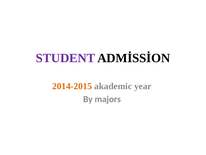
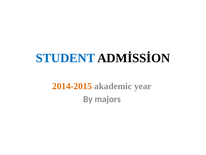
STUDENT colour: purple -> blue
